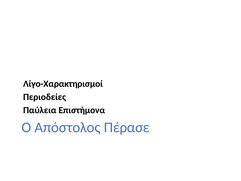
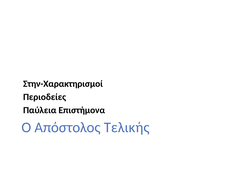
Λίγο-Χαρακτηρισμοί: Λίγο-Χαρακτηρισμοί -> Στην-Χαρακτηρισμοί
Πέρασε: Πέρασε -> Τελικής
